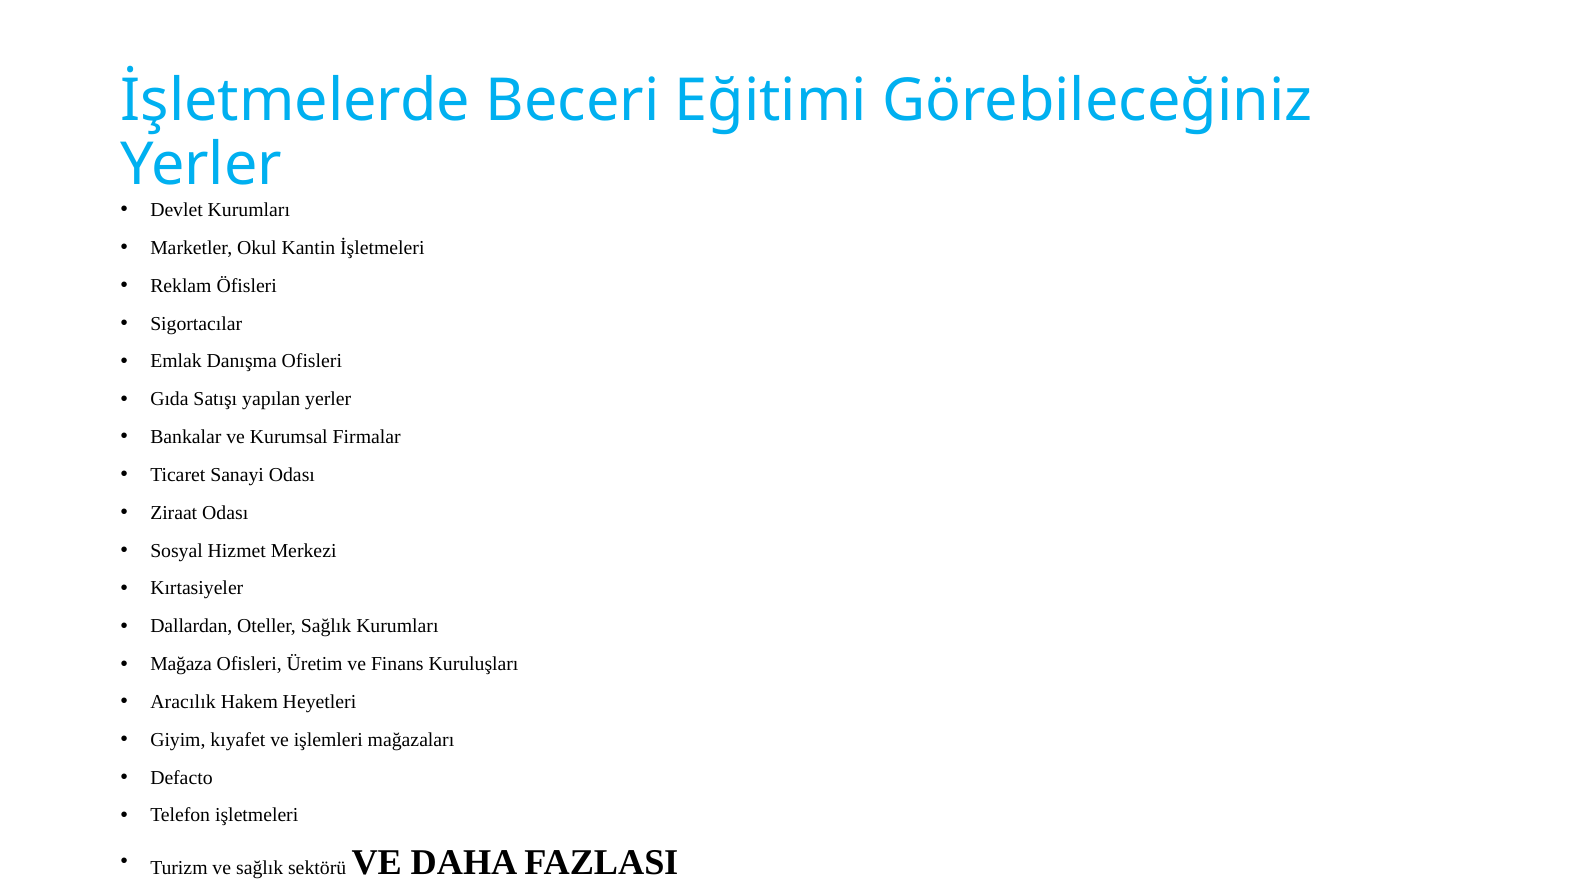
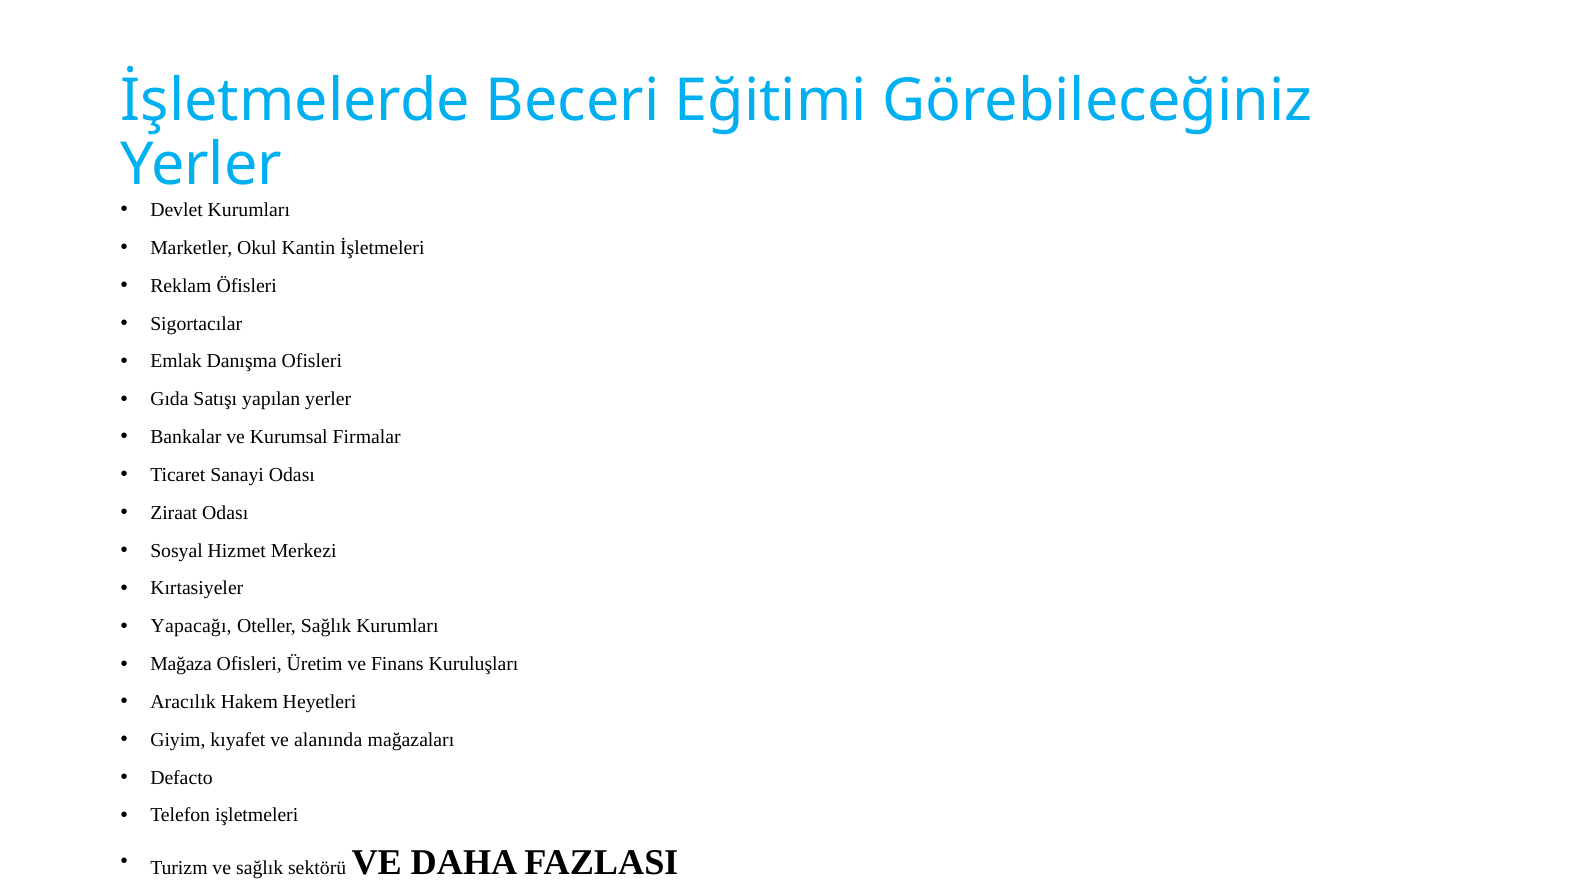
Dallardan: Dallardan -> Yapacağı
işlemleri: işlemleri -> alanında
